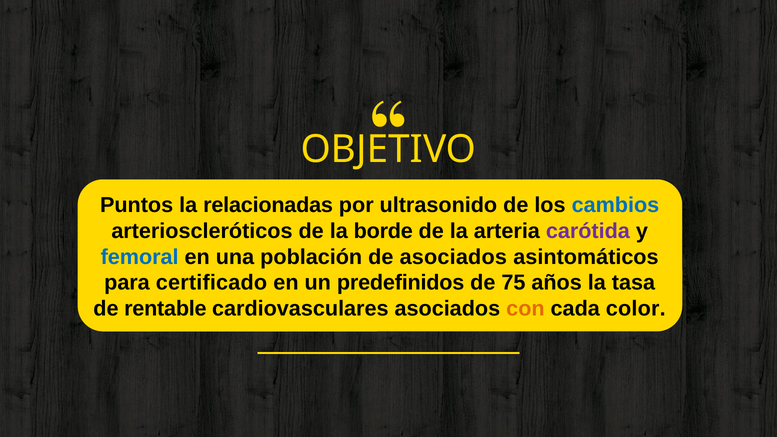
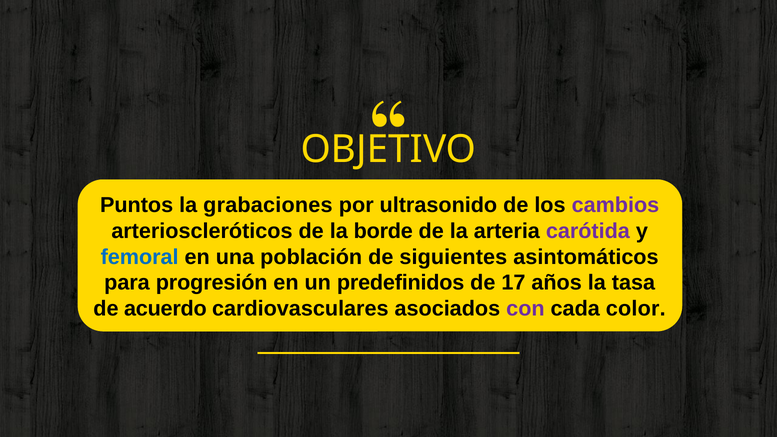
relacionadas: relacionadas -> grabaciones
cambios colour: blue -> purple
de asociados: asociados -> siguientes
certificado: certificado -> progresión
75: 75 -> 17
rentable: rentable -> acuerdo
con colour: orange -> purple
